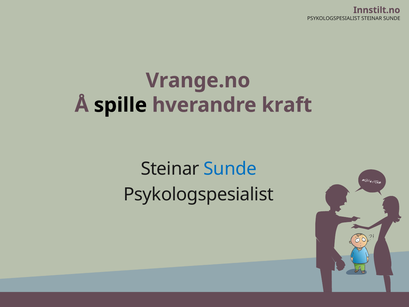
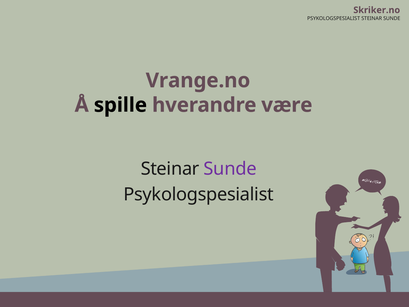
Innstilt.no: Innstilt.no -> Skriker.no
kraft: kraft -> være
Sunde at (230, 169) colour: blue -> purple
